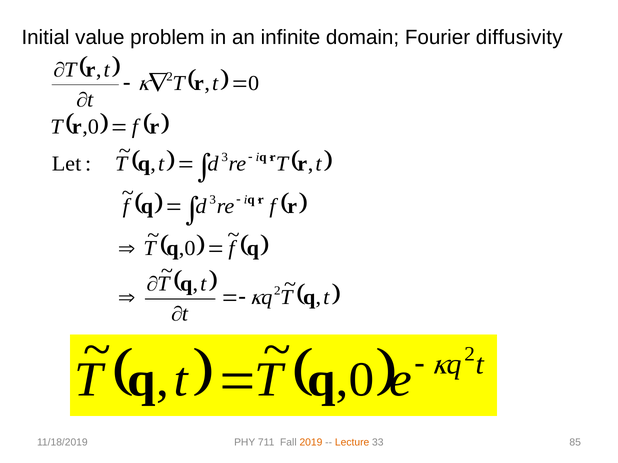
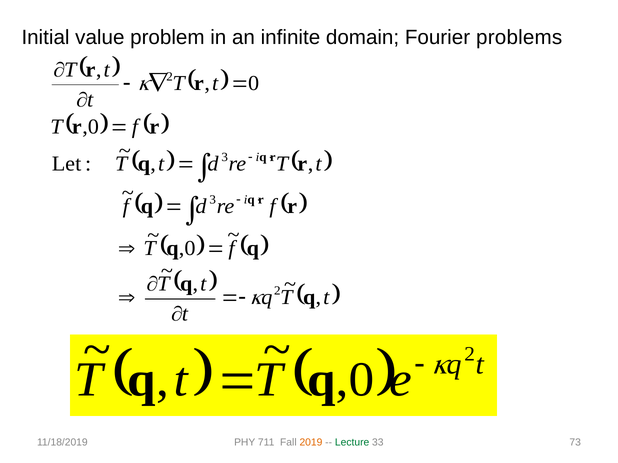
diffusivity: diffusivity -> problems
Lecture colour: orange -> green
85: 85 -> 73
